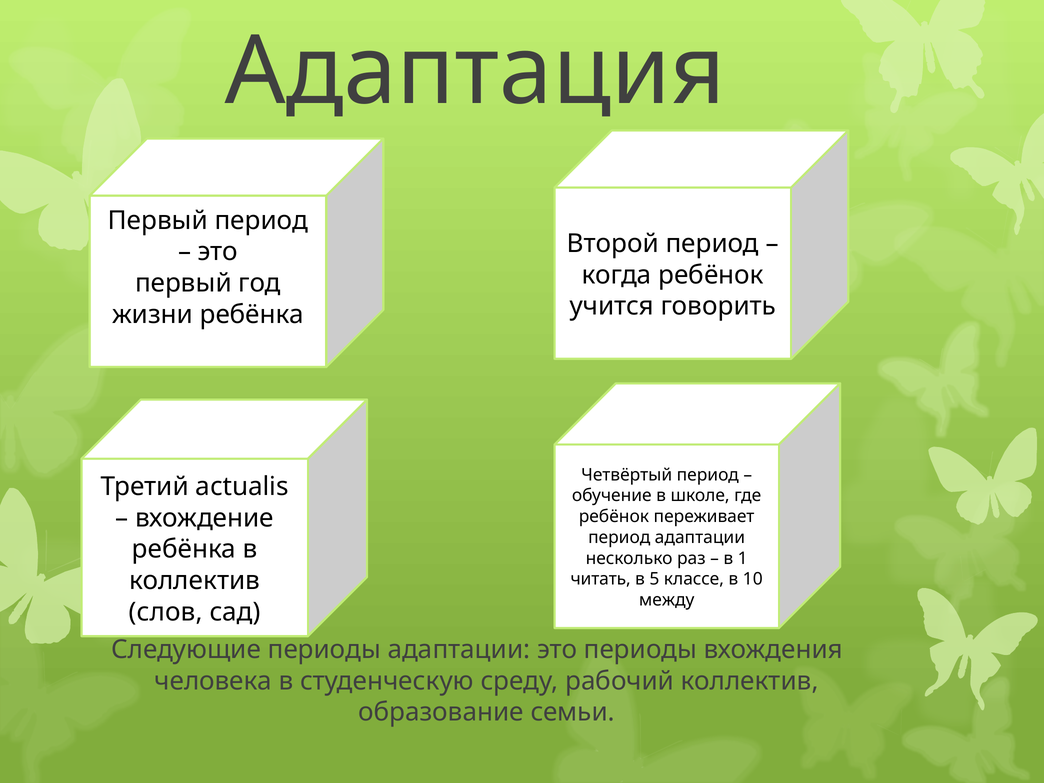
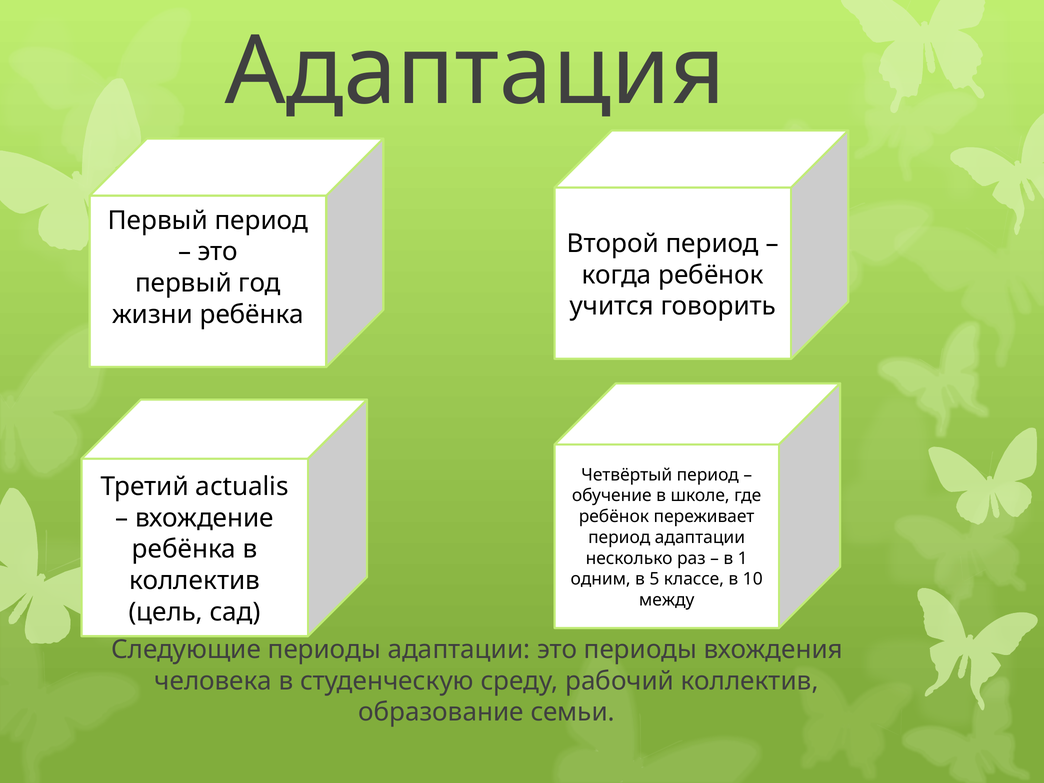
читать: читать -> одним
слов: слов -> цель
